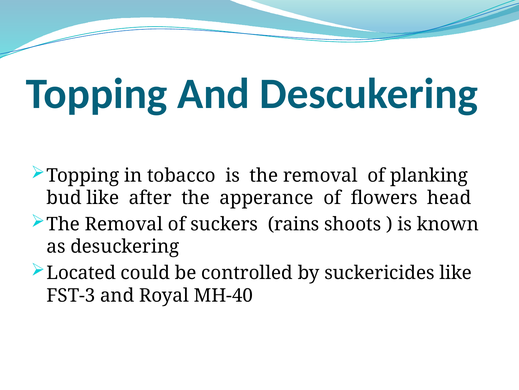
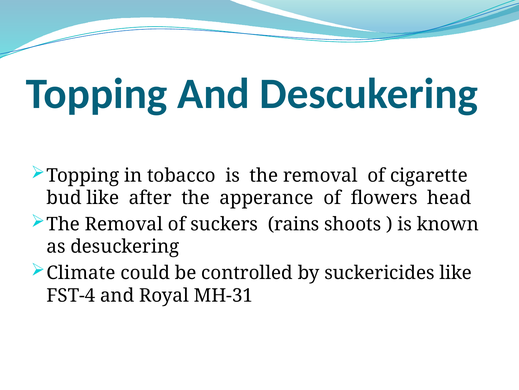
planking: planking -> cigarette
Located: Located -> Climate
FST-3: FST-3 -> FST-4
MH-40: MH-40 -> MH-31
